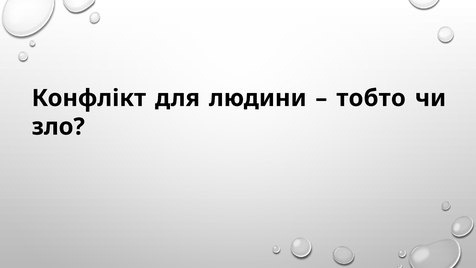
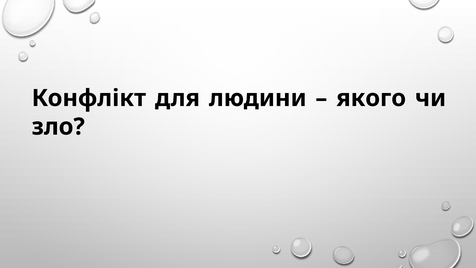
тобто: тобто -> якого
